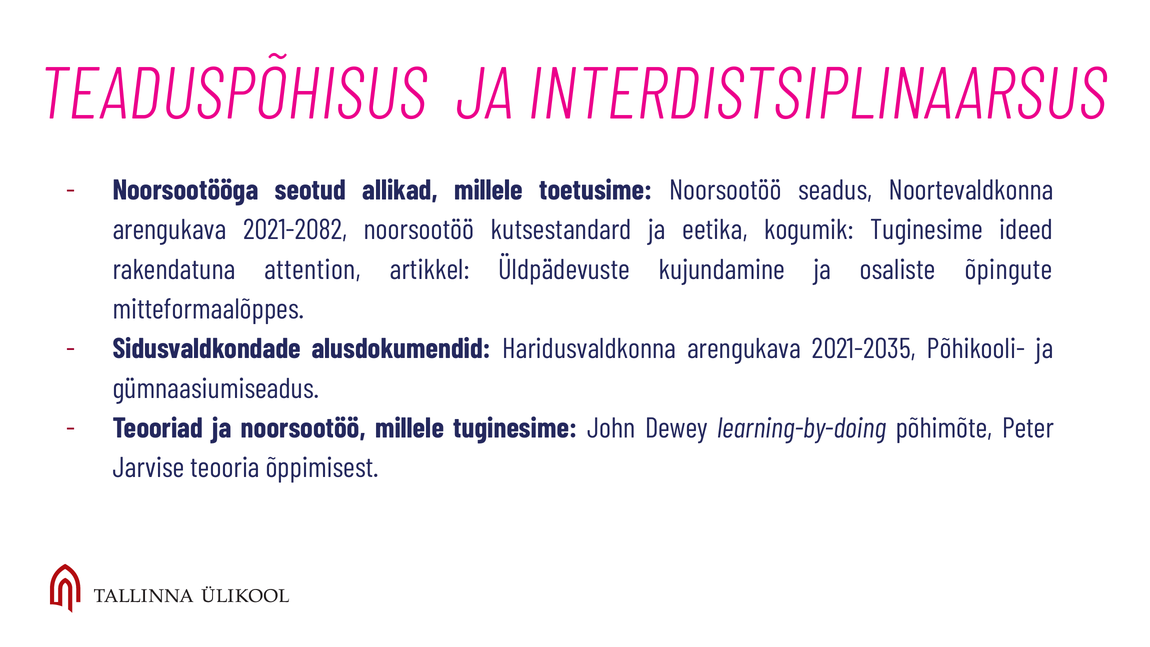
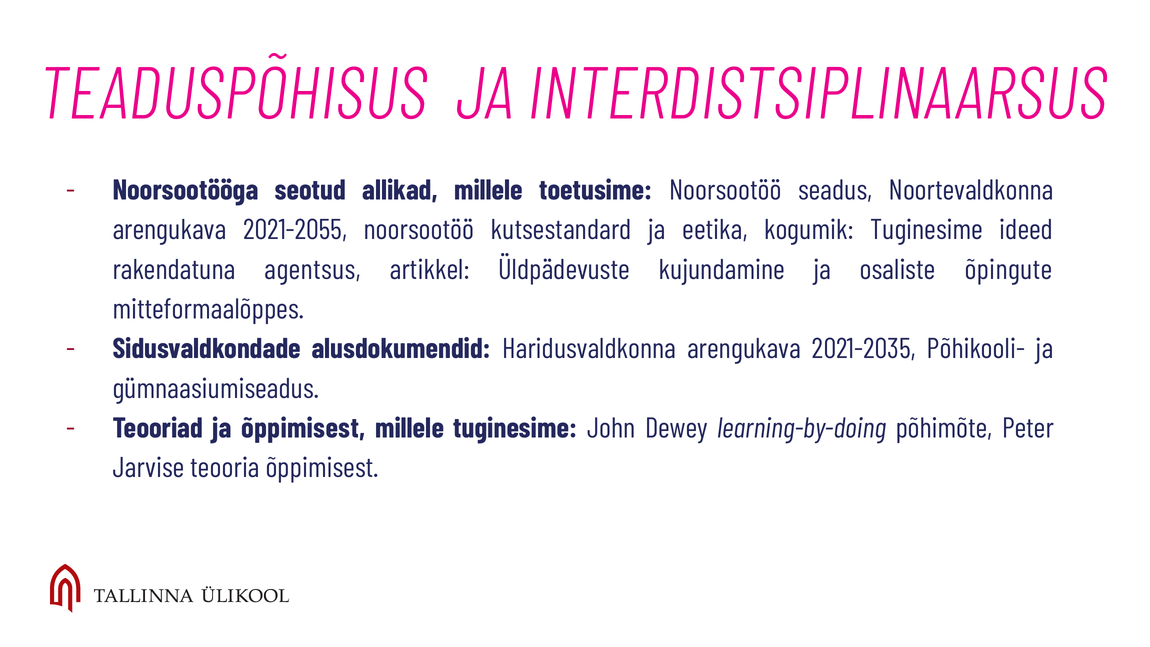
2021-2082: 2021-2082 -> 2021-2055
attention: attention -> agentsus
ja noorsootöö: noorsootöö -> õppimisest
